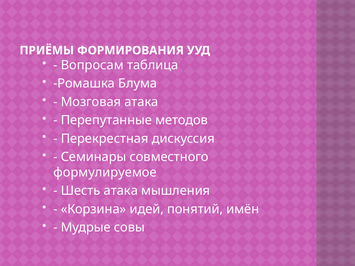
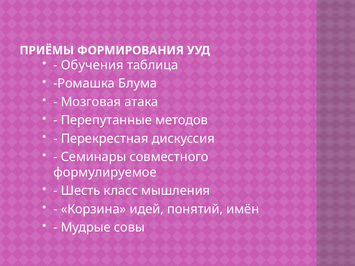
Вопросам: Вопросам -> Обучения
Шесть атака: атака -> класс
